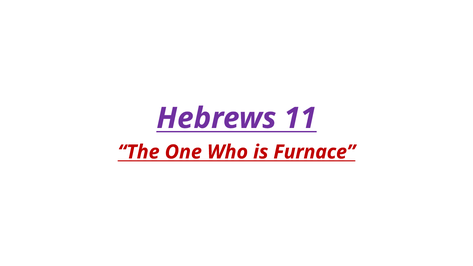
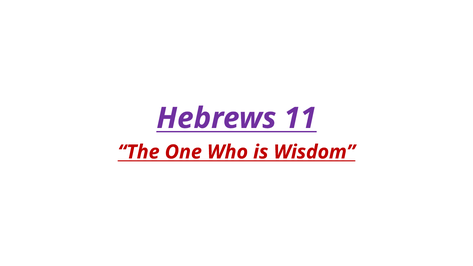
Furnace: Furnace -> Wisdom
